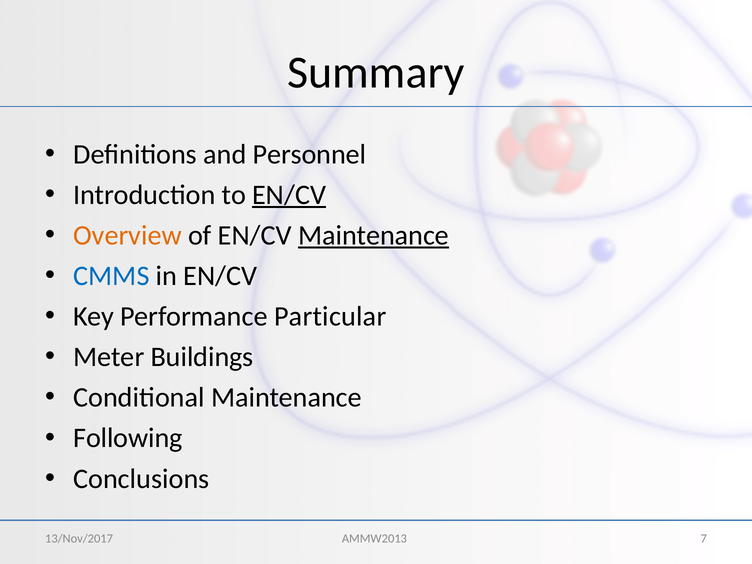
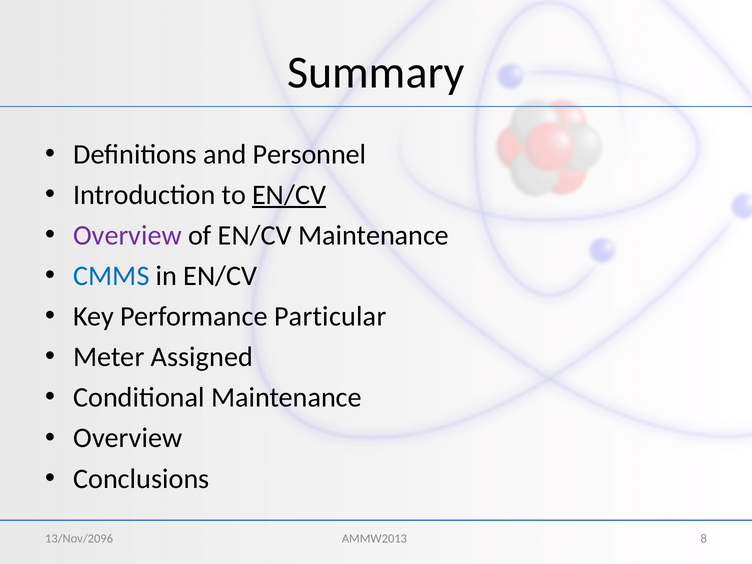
Overview at (127, 235) colour: orange -> purple
Maintenance at (374, 235) underline: present -> none
Buildings: Buildings -> Assigned
Following at (128, 438): Following -> Overview
7: 7 -> 8
13/Nov/2017: 13/Nov/2017 -> 13/Nov/2096
